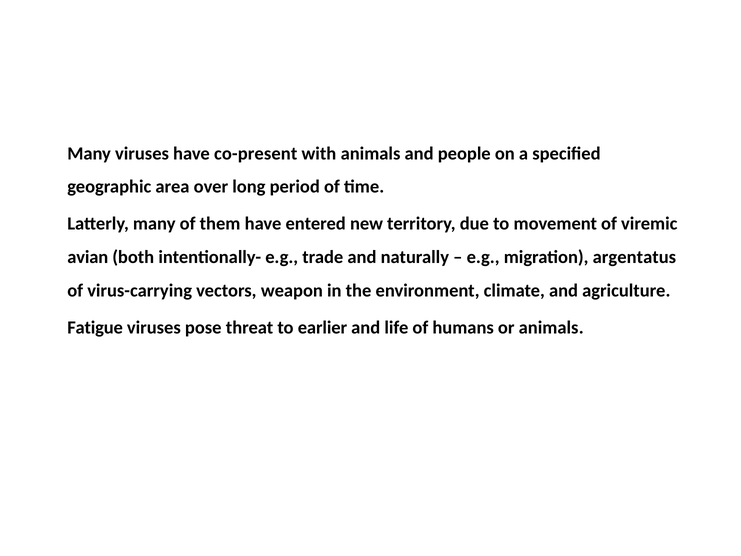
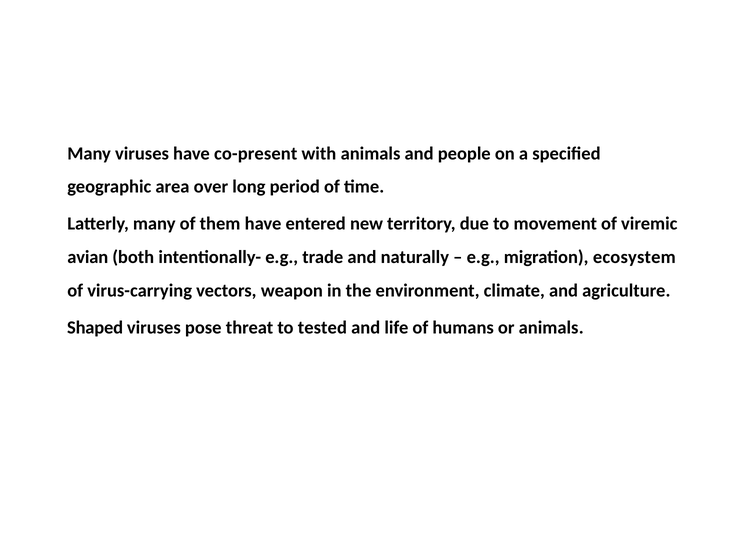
argentatus: argentatus -> ecosystem
Fatigue: Fatigue -> Shaped
earlier: earlier -> tested
